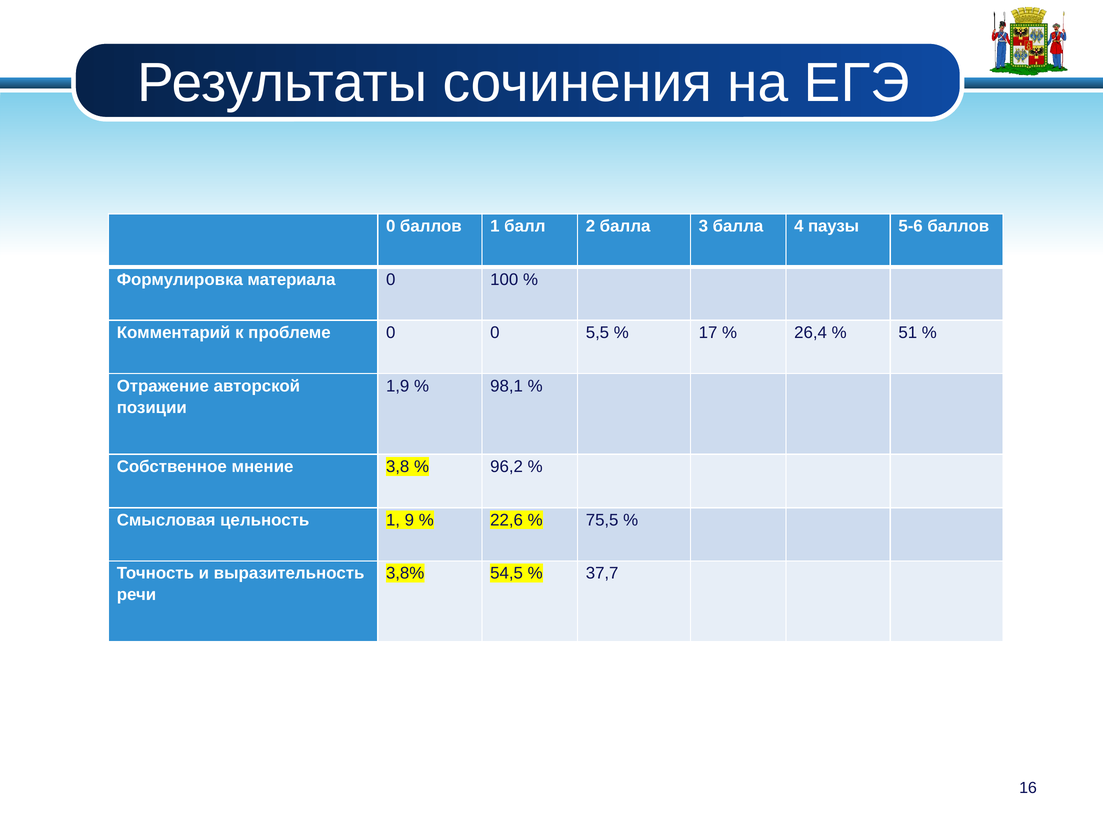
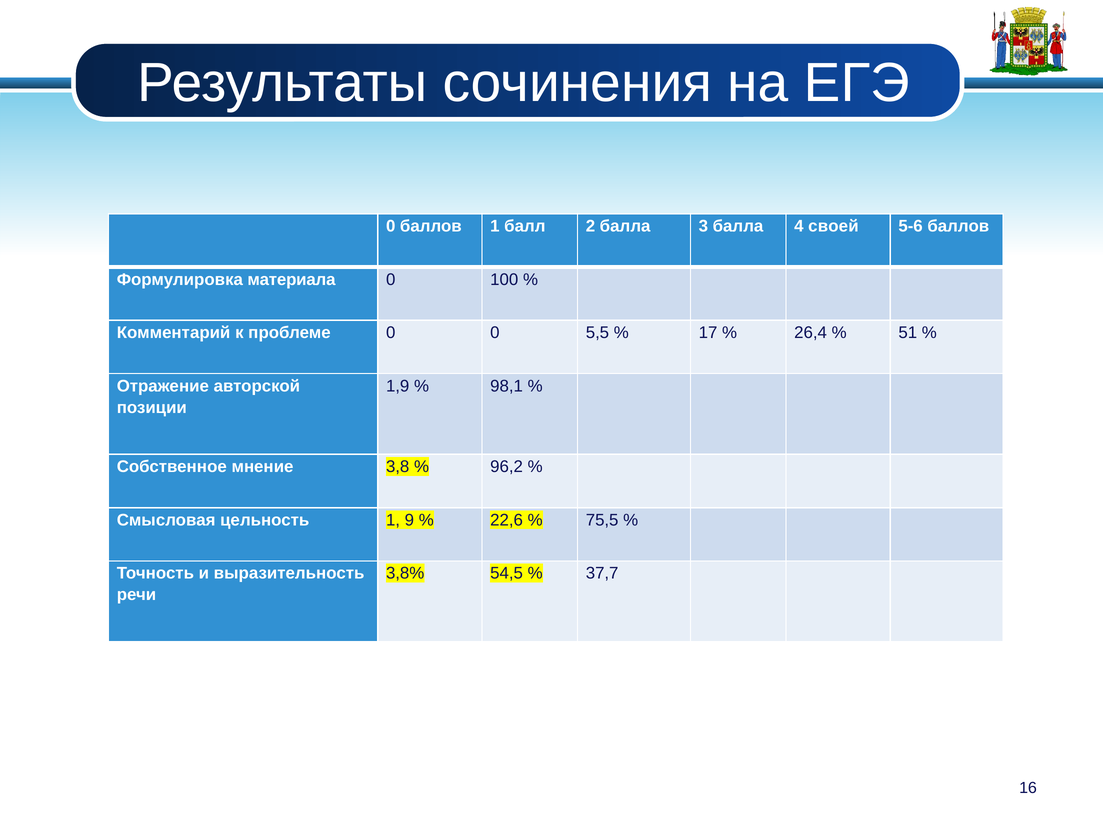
паузы: паузы -> своей
